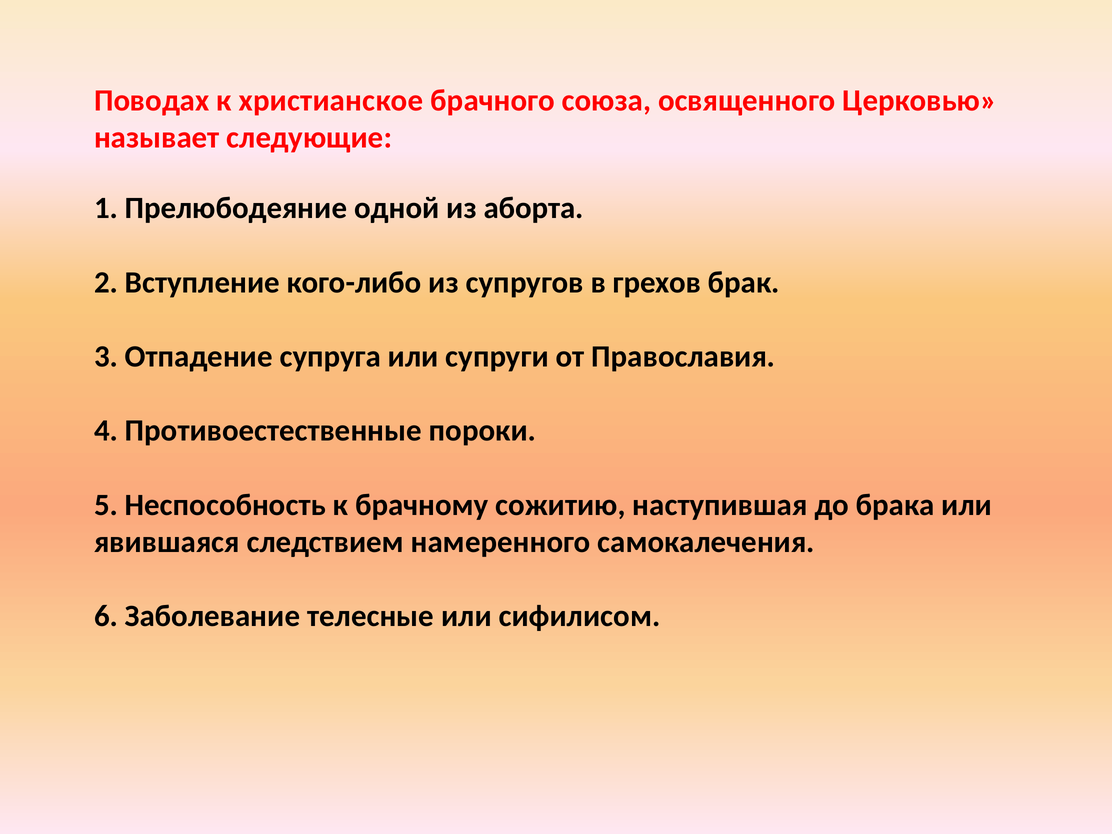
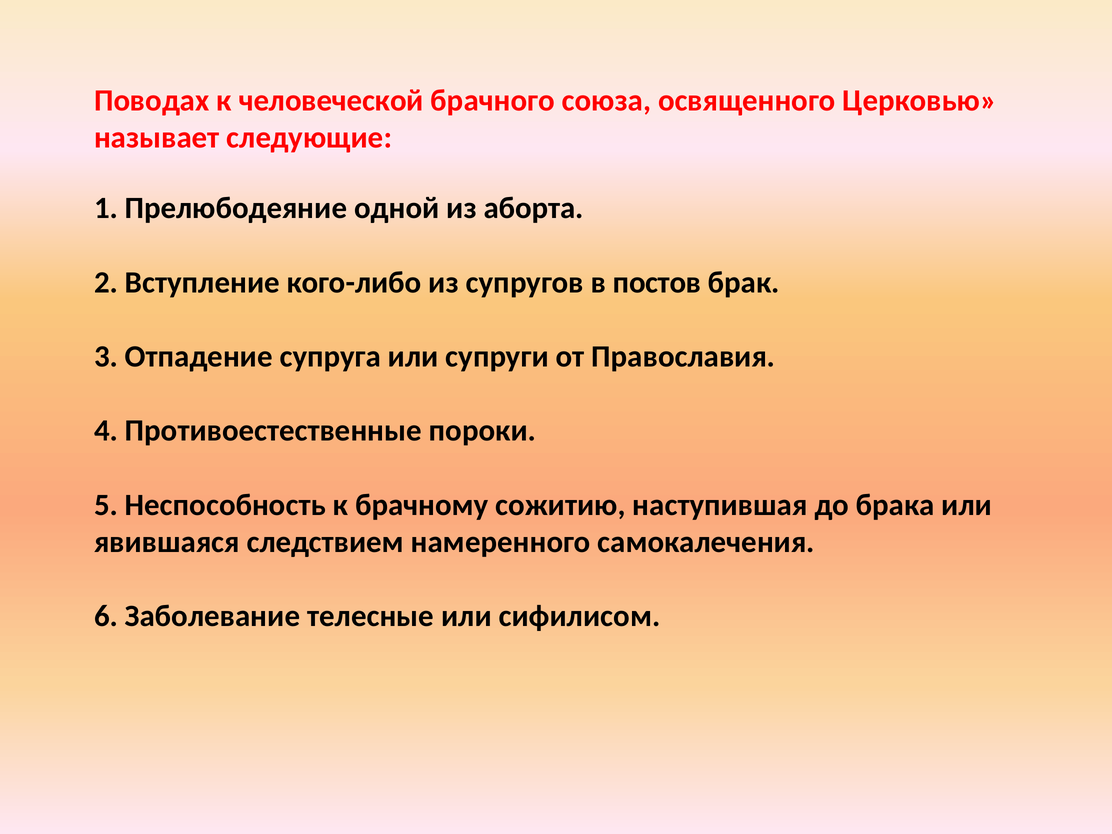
христианское: христианское -> человеческой
грехов: грехов -> постов
